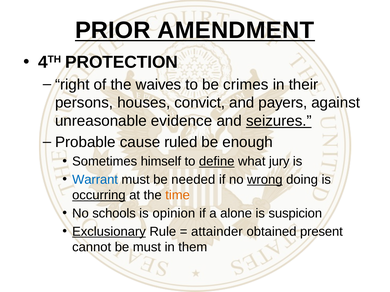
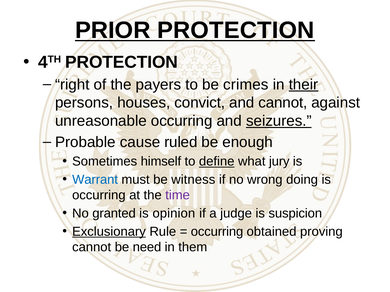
PRIOR AMENDMENT: AMENDMENT -> PROTECTION
waives: waives -> payers
their underline: none -> present
and payers: payers -> cannot
unreasonable evidence: evidence -> occurring
needed: needed -> witness
wrong underline: present -> none
occurring at (99, 196) underline: present -> none
time colour: orange -> purple
schools: schools -> granted
alone: alone -> judge
attainder at (217, 232): attainder -> occurring
present: present -> proving
be must: must -> need
